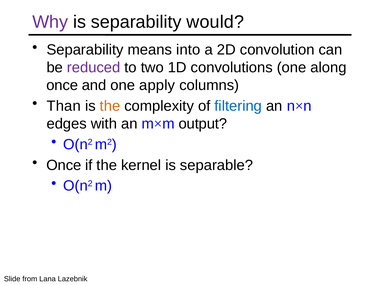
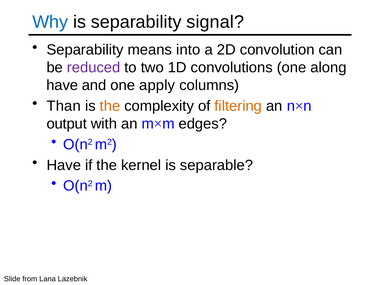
Why colour: purple -> blue
would: would -> signal
once at (62, 85): once -> have
filtering colour: blue -> orange
edges: edges -> output
output: output -> edges
Once at (64, 165): Once -> Have
